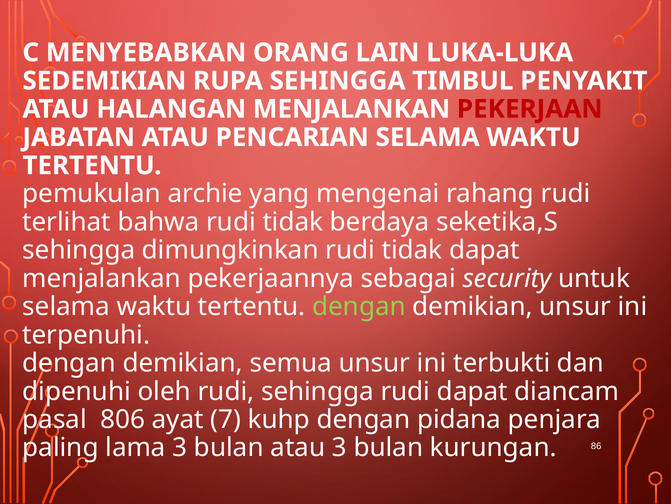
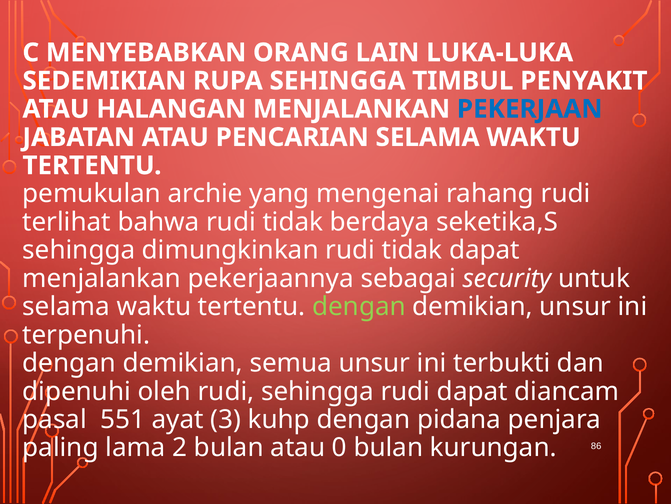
PEKERJAAN colour: red -> blue
806: 806 -> 551
7: 7 -> 3
lama 3: 3 -> 2
atau 3: 3 -> 0
